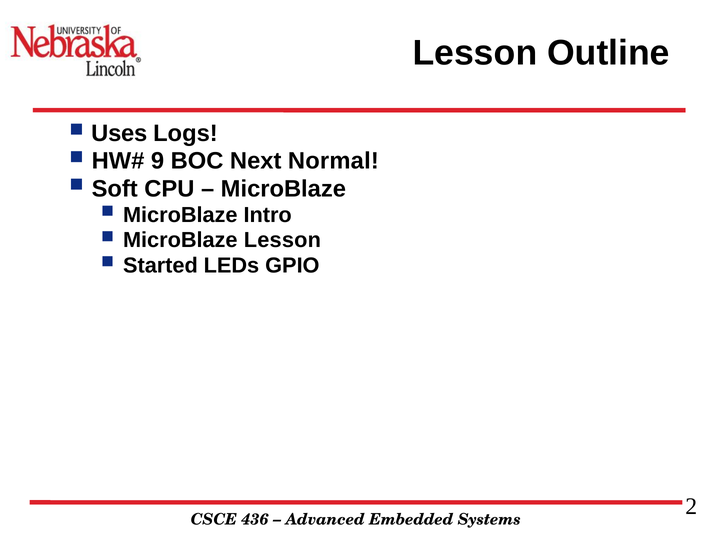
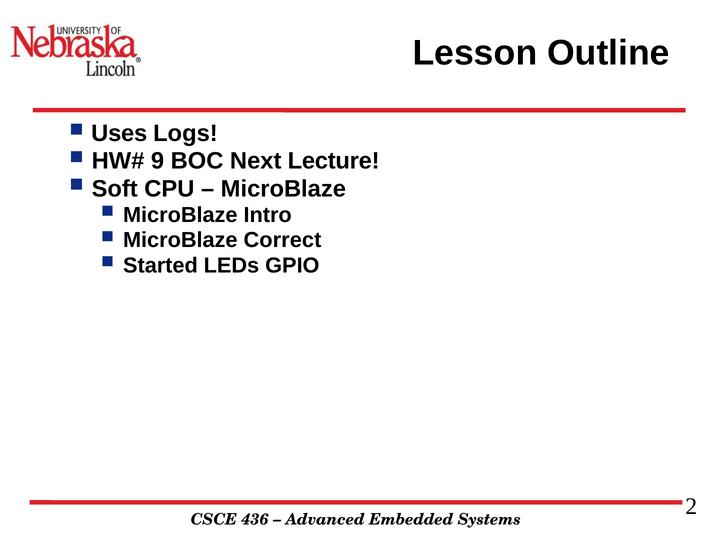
Normal: Normal -> Lecture
MicroBlaze Lesson: Lesson -> Correct
